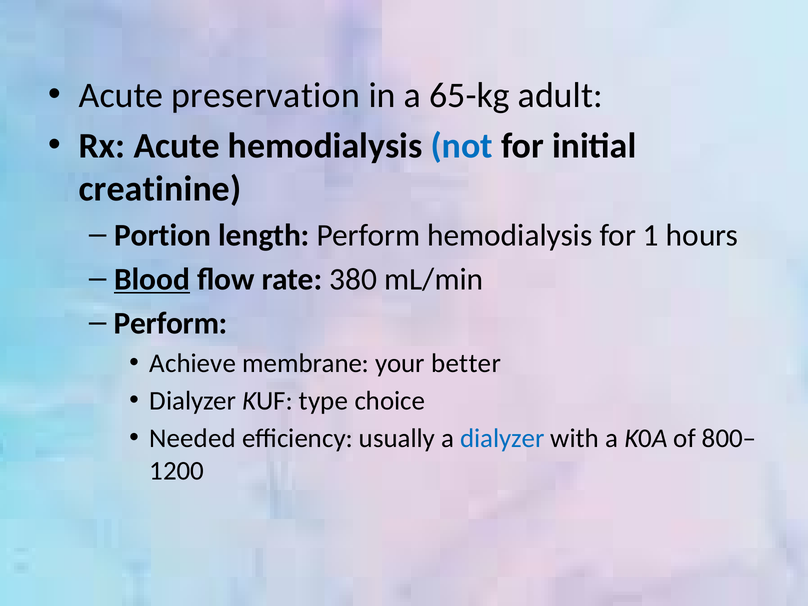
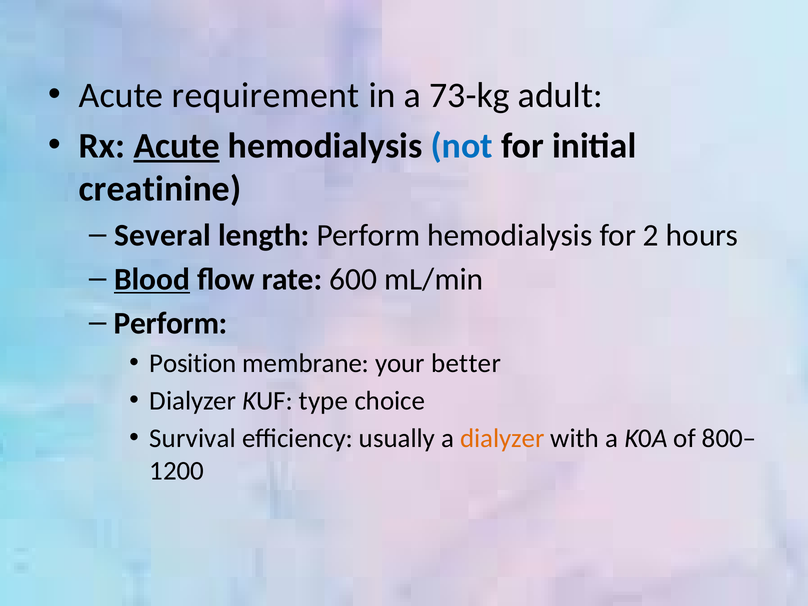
preservation: preservation -> requirement
65-kg: 65-kg -> 73-kg
Acute at (177, 146) underline: none -> present
Portion: Portion -> Several
1: 1 -> 2
380: 380 -> 600
Achieve: Achieve -> Position
Needed: Needed -> Survival
dialyzer at (502, 439) colour: blue -> orange
